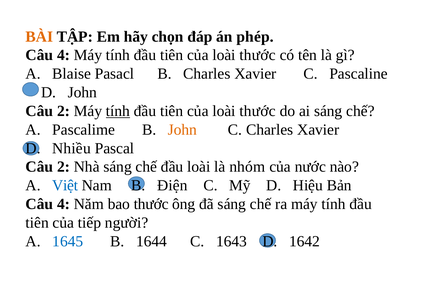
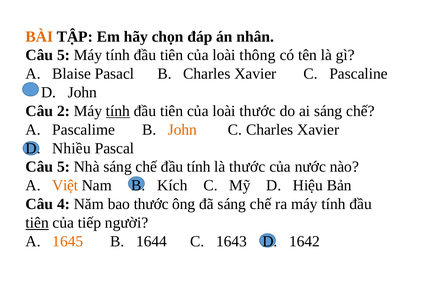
phép: phép -> nhân
4 at (63, 55): 4 -> 5
thước at (258, 55): thước -> thông
2 at (63, 167): 2 -> 5
đầu loài: loài -> tính
là nhóm: nhóm -> thước
Việt colour: blue -> orange
Điện: Điện -> Kích
tiên at (37, 223) underline: none -> present
1645 colour: blue -> orange
